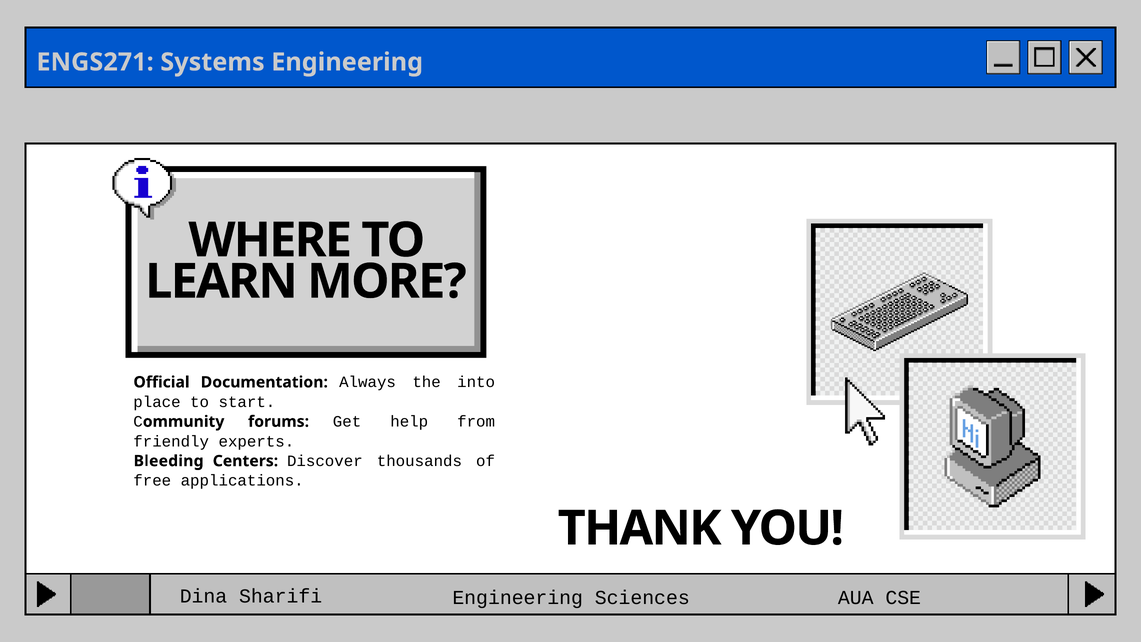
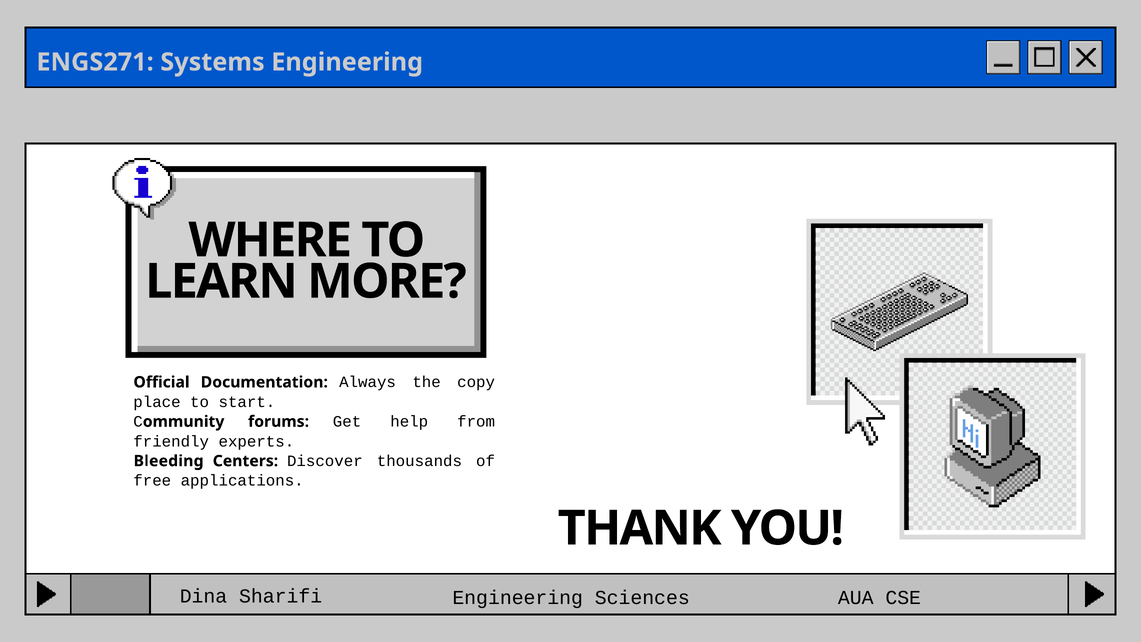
into: into -> copy
